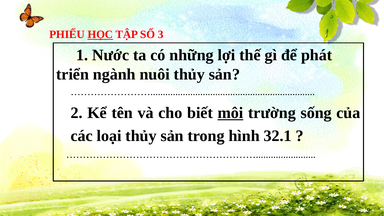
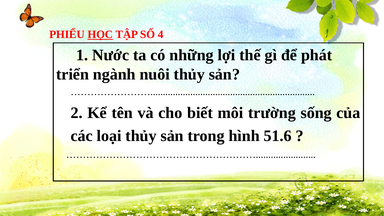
3: 3 -> 4
môi underline: present -> none
32.1: 32.1 -> 51.6
